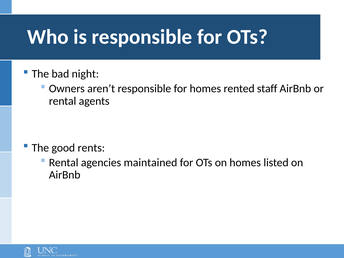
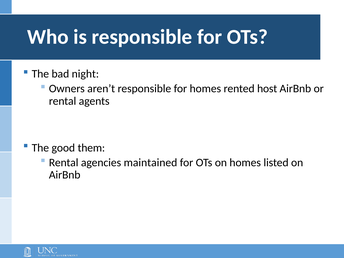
staff: staff -> host
rents: rents -> them
